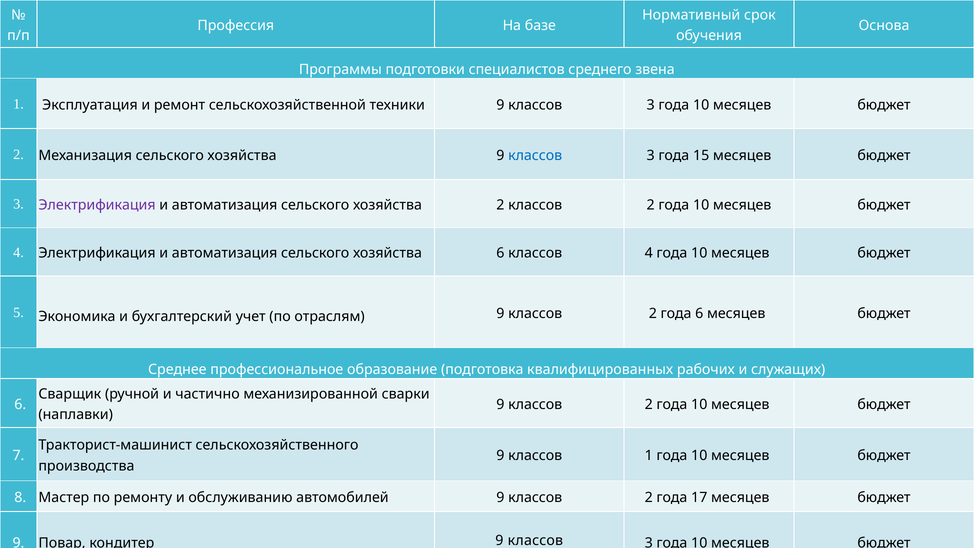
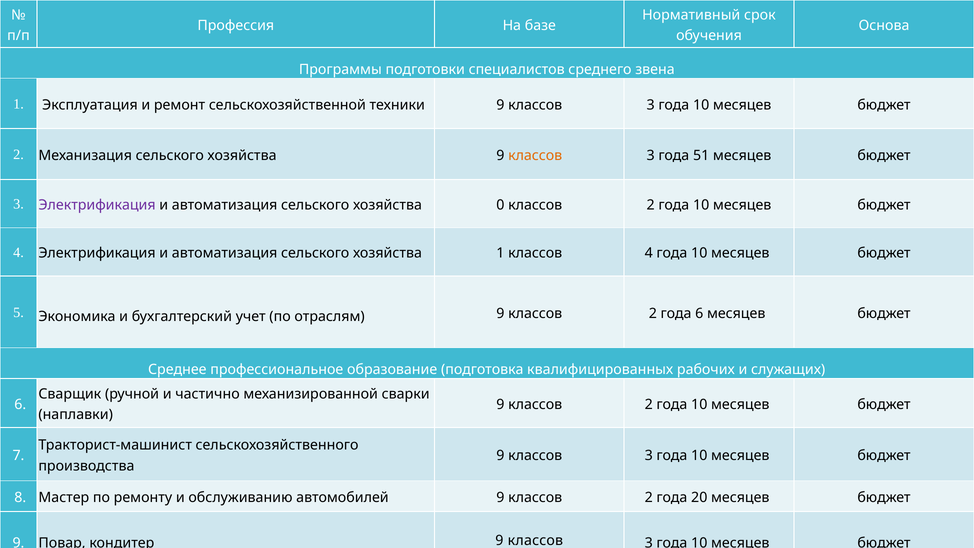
классов at (535, 156) colour: blue -> orange
15: 15 -> 51
хозяйства 2: 2 -> 0
хозяйства 6: 6 -> 1
1 at (649, 456): 1 -> 3
17: 17 -> 20
